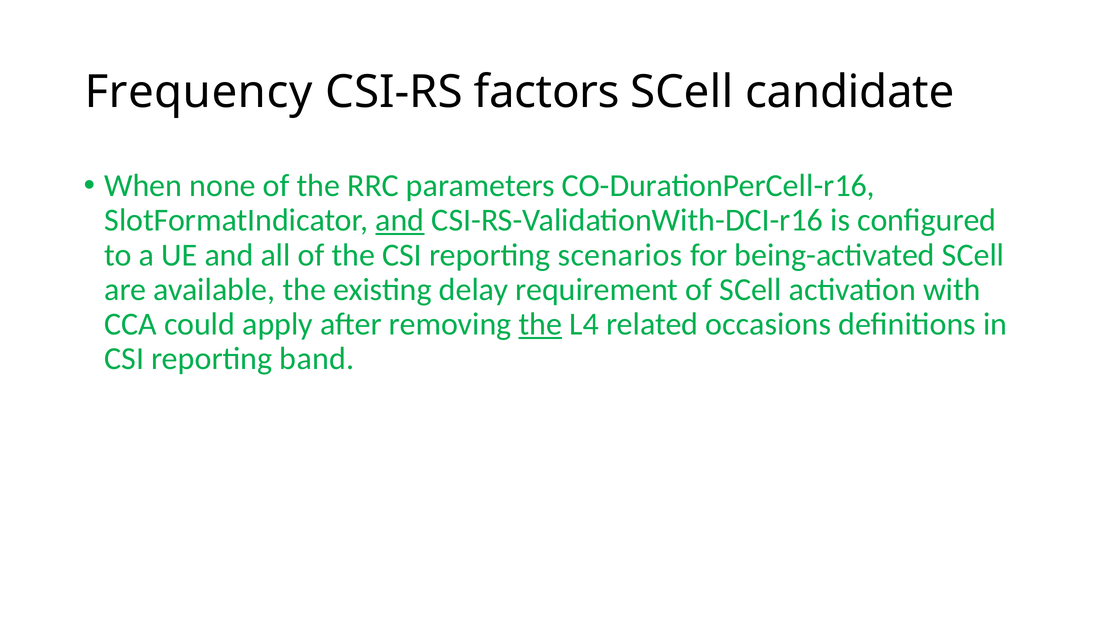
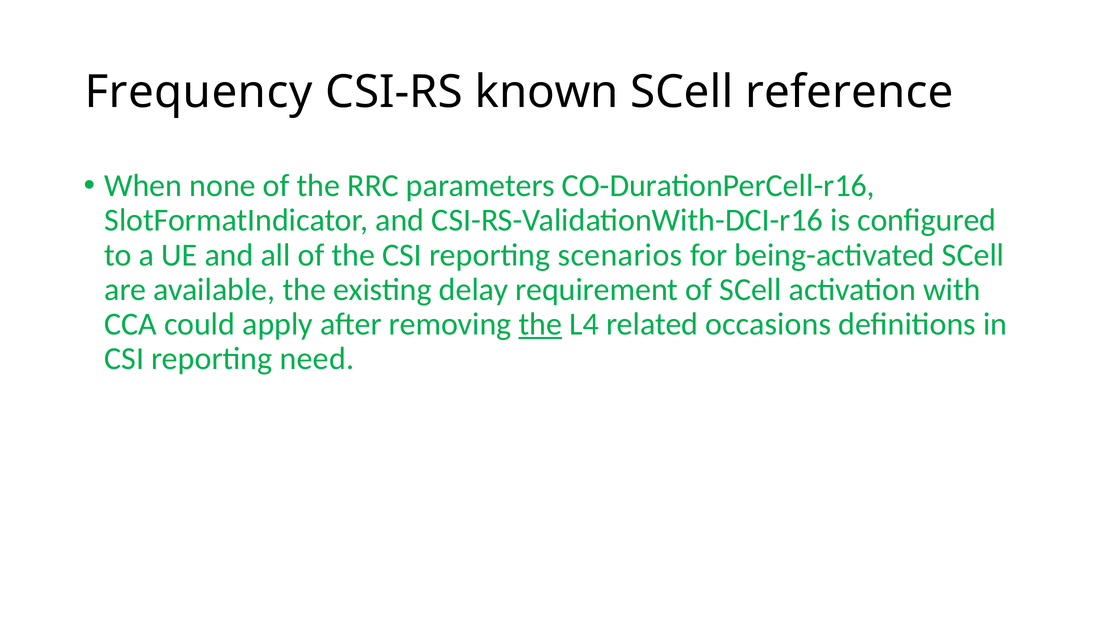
factors: factors -> known
candidate: candidate -> reference
and at (400, 220) underline: present -> none
band: band -> need
